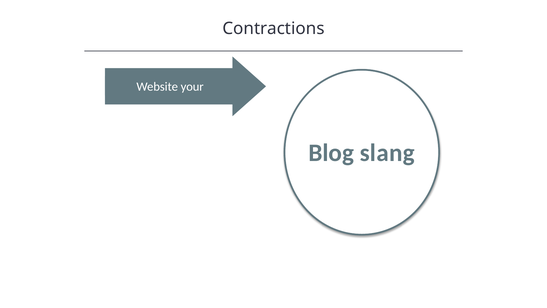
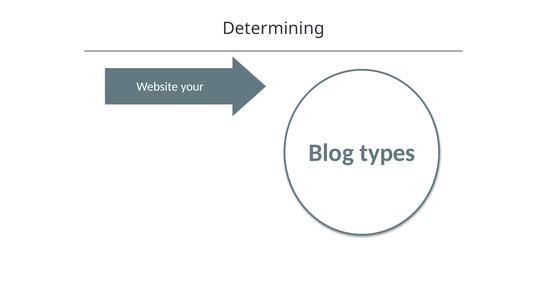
Contractions: Contractions -> Determining
slang: slang -> types
